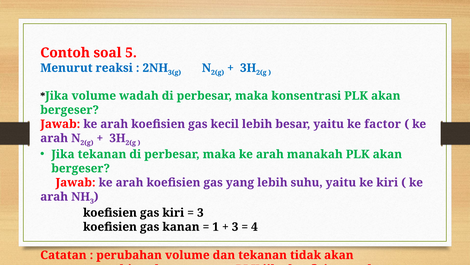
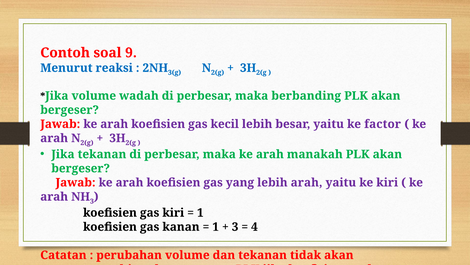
5: 5 -> 9
konsentrasi: konsentrasi -> berbanding
lebih suhu: suhu -> arah
3 at (200, 212): 3 -> 1
